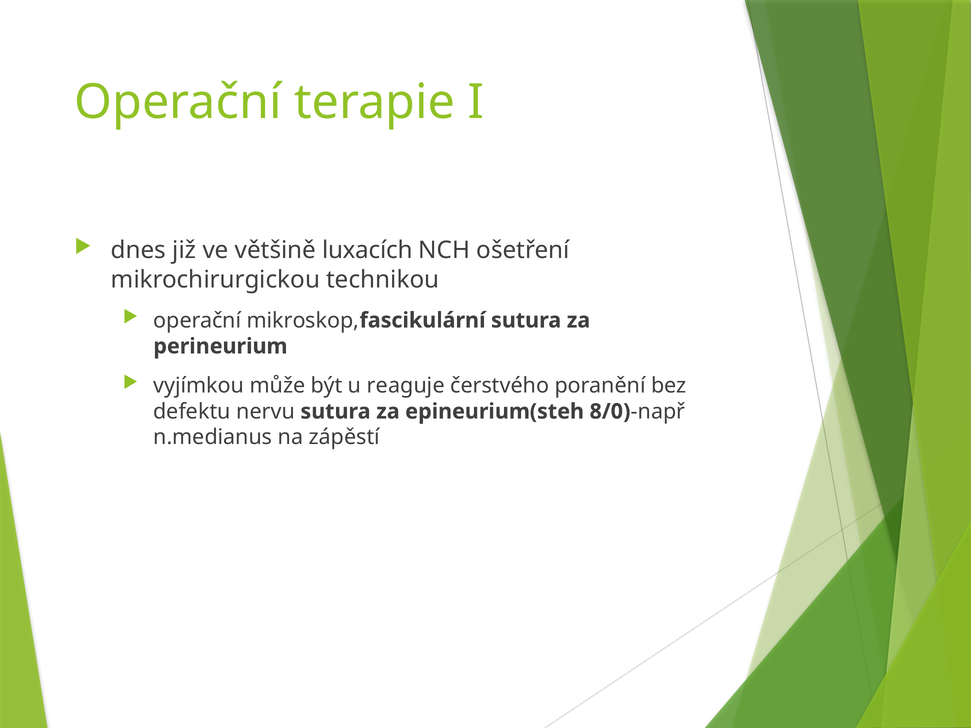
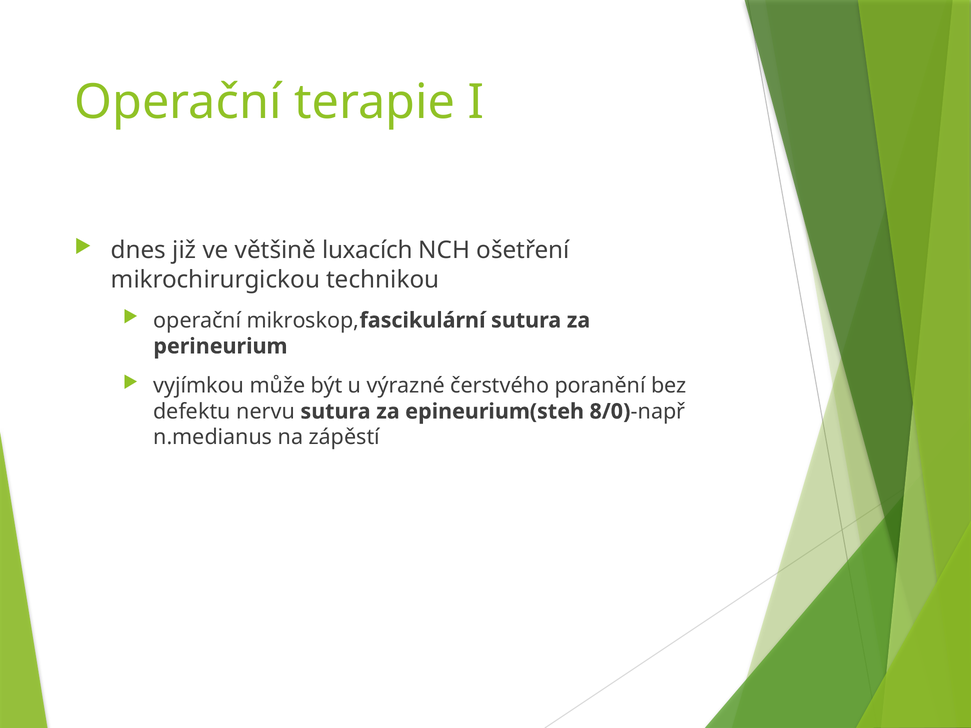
reaguje: reaguje -> výrazné
